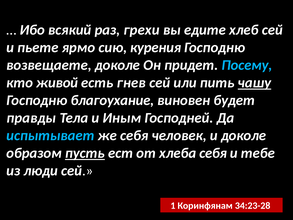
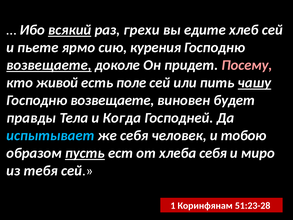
всякий underline: none -> present
возвещаете at (49, 65) underline: none -> present
Посему colour: light blue -> pink
гнев: гнев -> поле
благоухание at (112, 100): благоухание -> возвещаете
Иным: Иным -> Когда
и доколе: доколе -> тобою
тебе: тебе -> миро
люди: люди -> тебя
34:23-28: 34:23-28 -> 51:23-28
